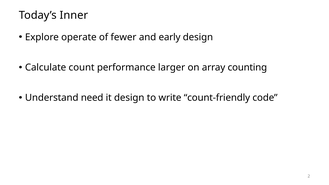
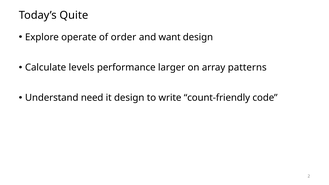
Inner: Inner -> Quite
fewer: fewer -> order
early: early -> want
count: count -> levels
counting: counting -> patterns
